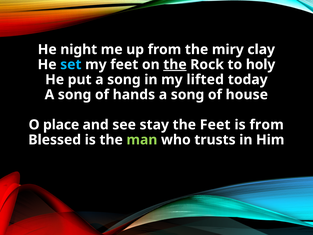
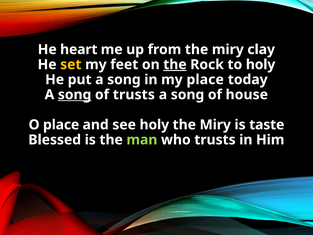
night: night -> heart
set colour: light blue -> yellow
my lifted: lifted -> place
song at (75, 95) underline: none -> present
of hands: hands -> trusts
see stay: stay -> holy
Feet at (215, 125): Feet -> Miry
is from: from -> taste
